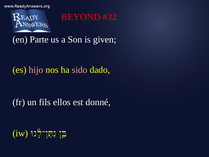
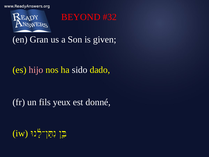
Parte: Parte -> Gran
sido colour: pink -> white
ellos: ellos -> yeux
